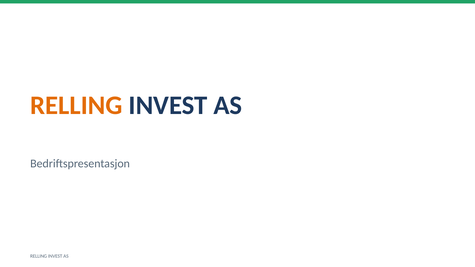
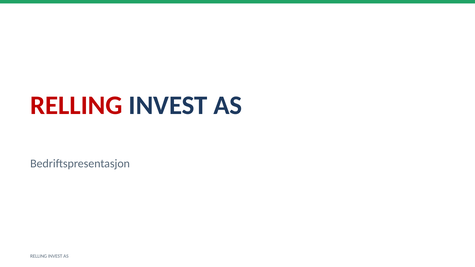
RELLING at (76, 105) colour: orange -> red
